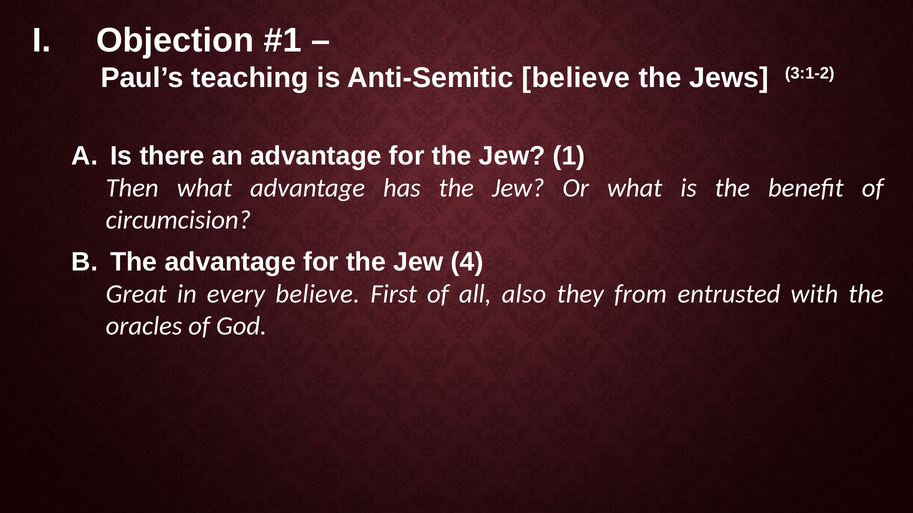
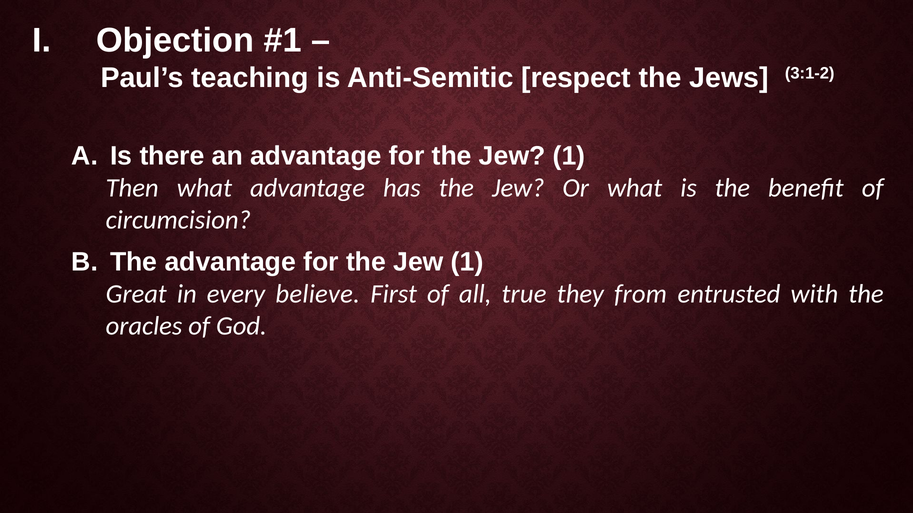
Anti-Semitic believe: believe -> respect
4 at (467, 262): 4 -> 1
also: also -> true
